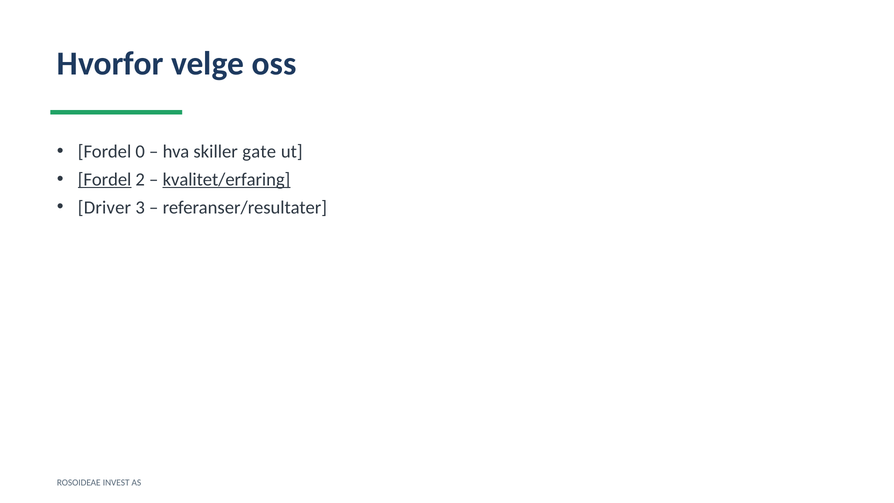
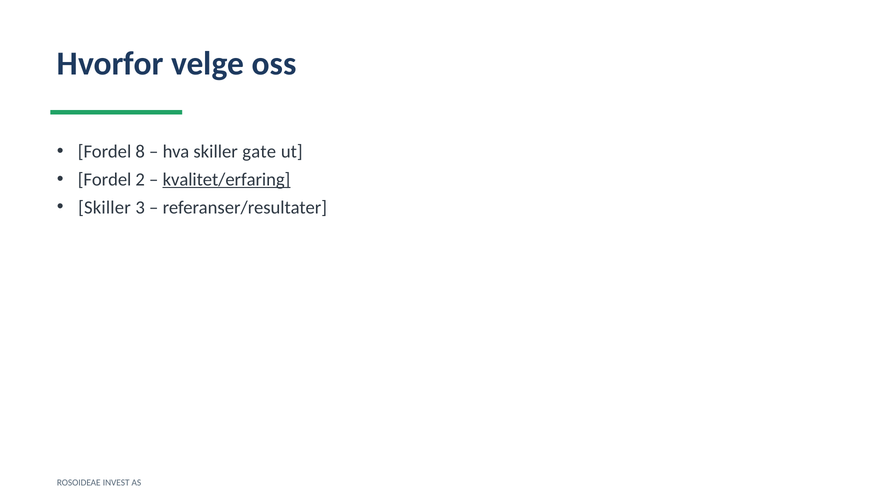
0: 0 -> 8
Fordel at (105, 179) underline: present -> none
Driver at (104, 207): Driver -> Skiller
